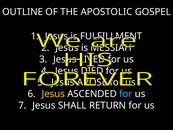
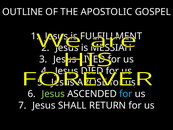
Jesus at (53, 94) colour: yellow -> light green
